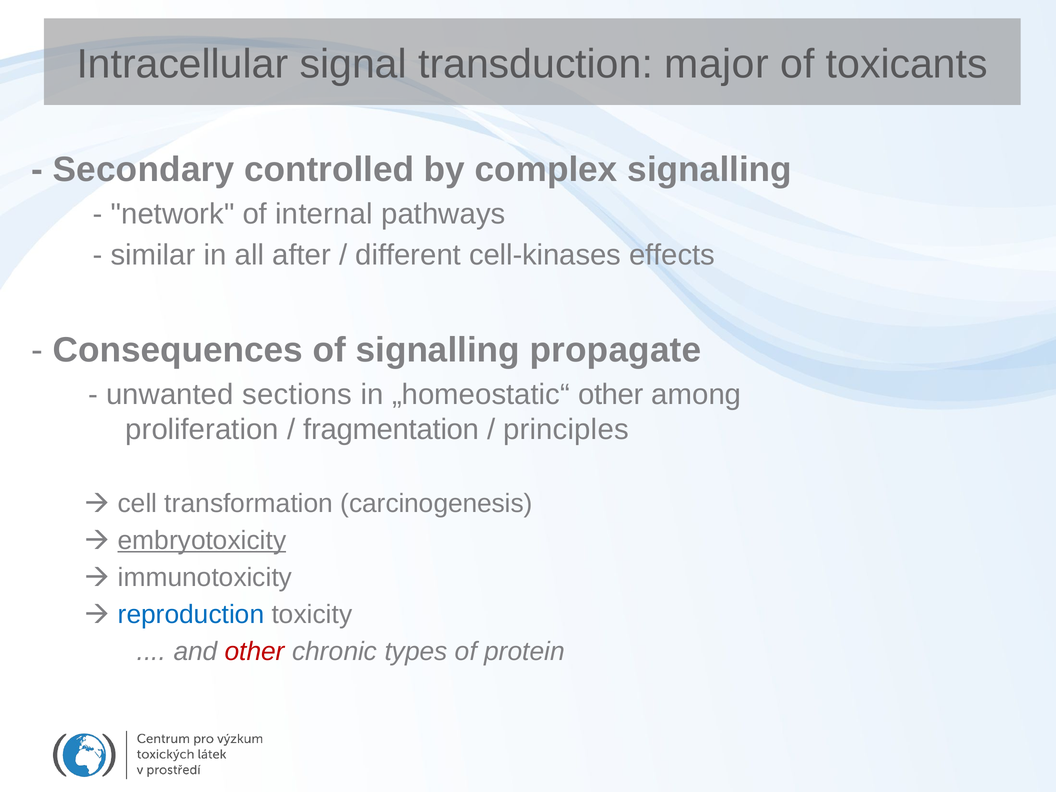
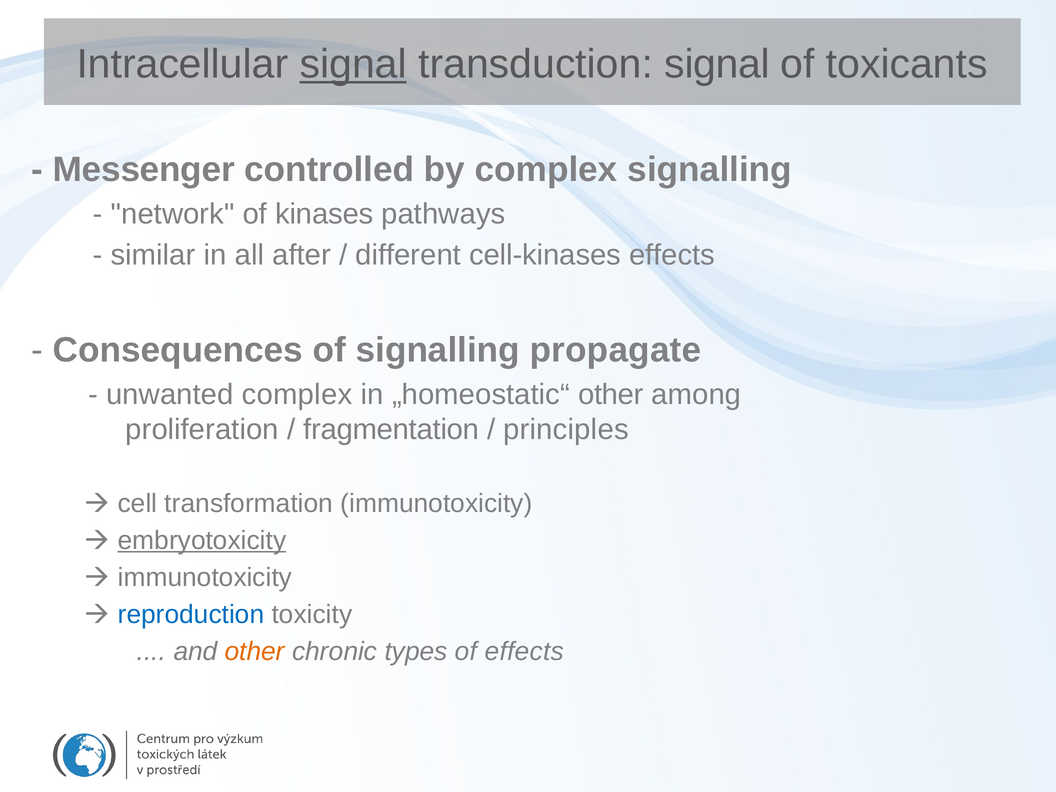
signal at (353, 64) underline: none -> present
transduction major: major -> signal
Secondary: Secondary -> Messenger
internal: internal -> kinases
unwanted sections: sections -> complex
transformation carcinogenesis: carcinogenesis -> immunotoxicity
other at (255, 651) colour: red -> orange
of protein: protein -> effects
